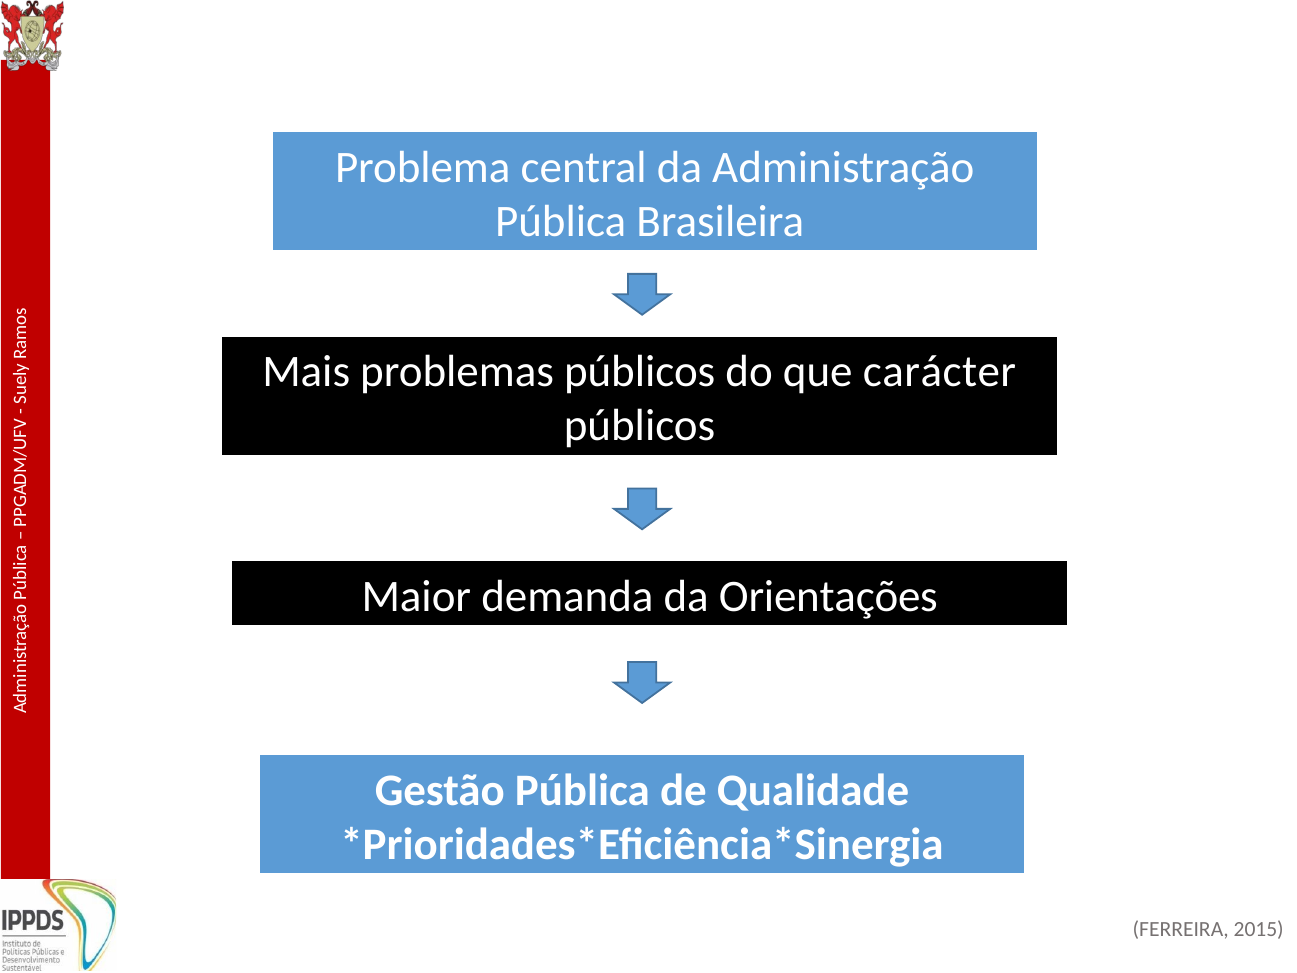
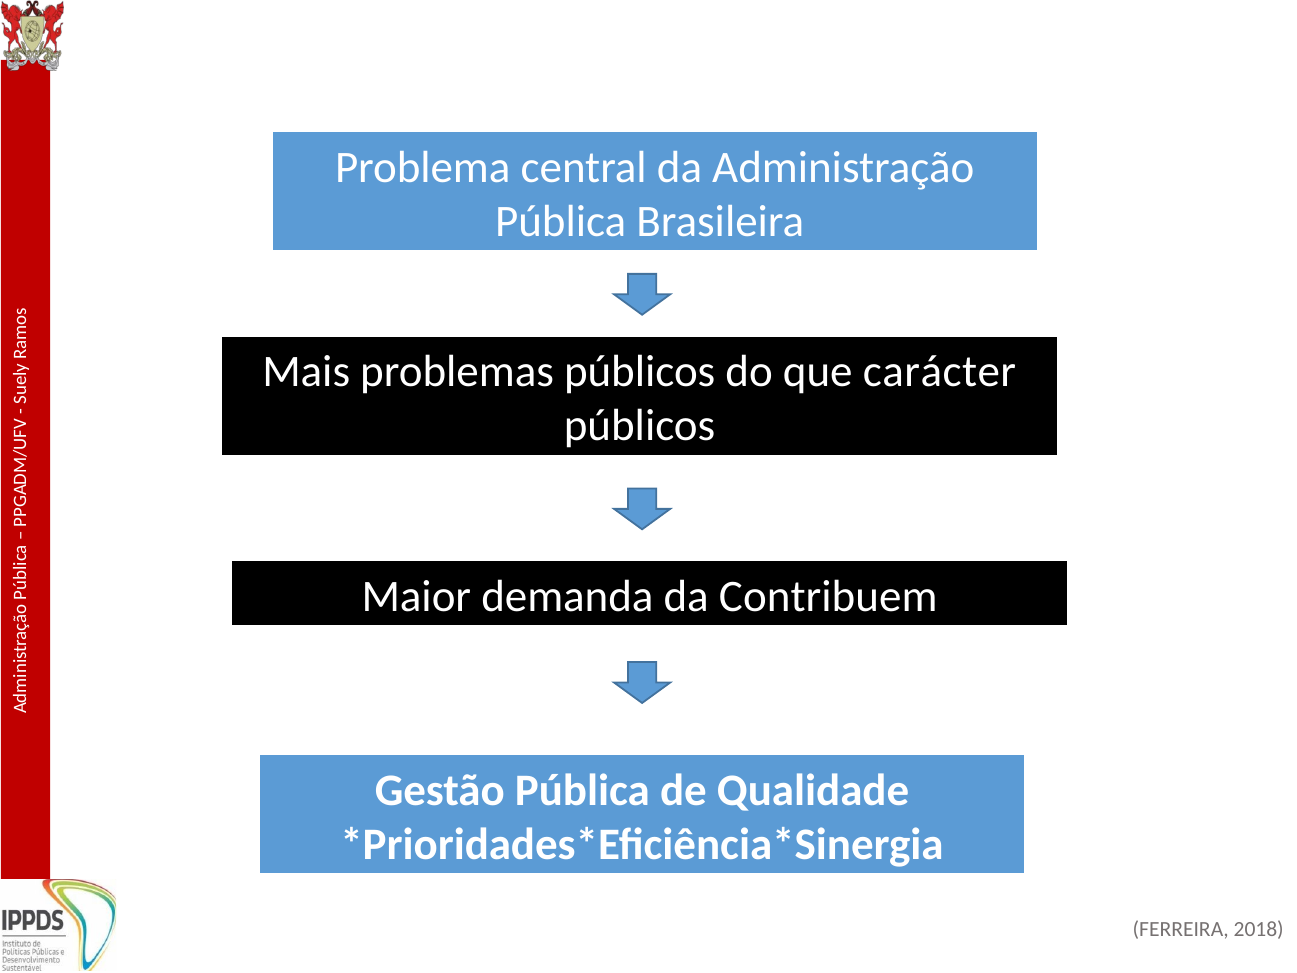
Orientações: Orientações -> Contribuem
2015: 2015 -> 2018
